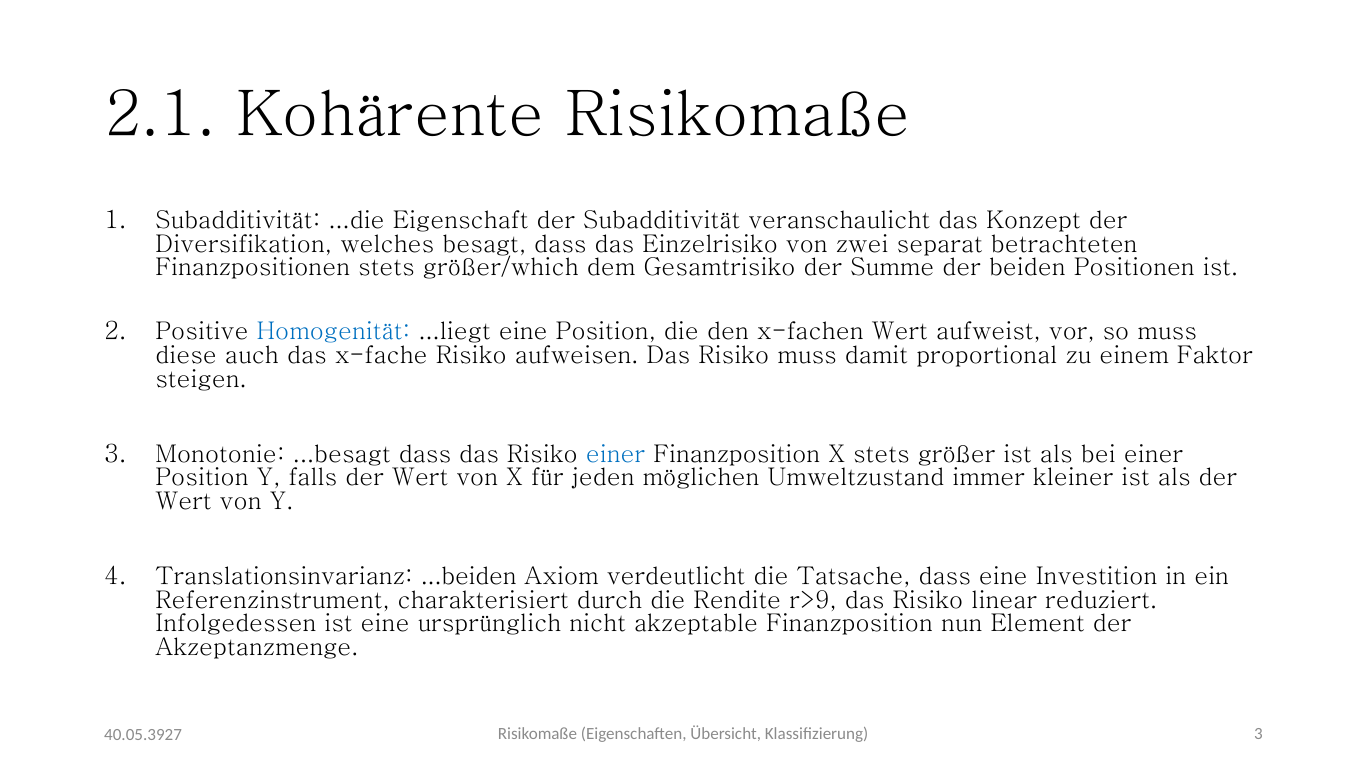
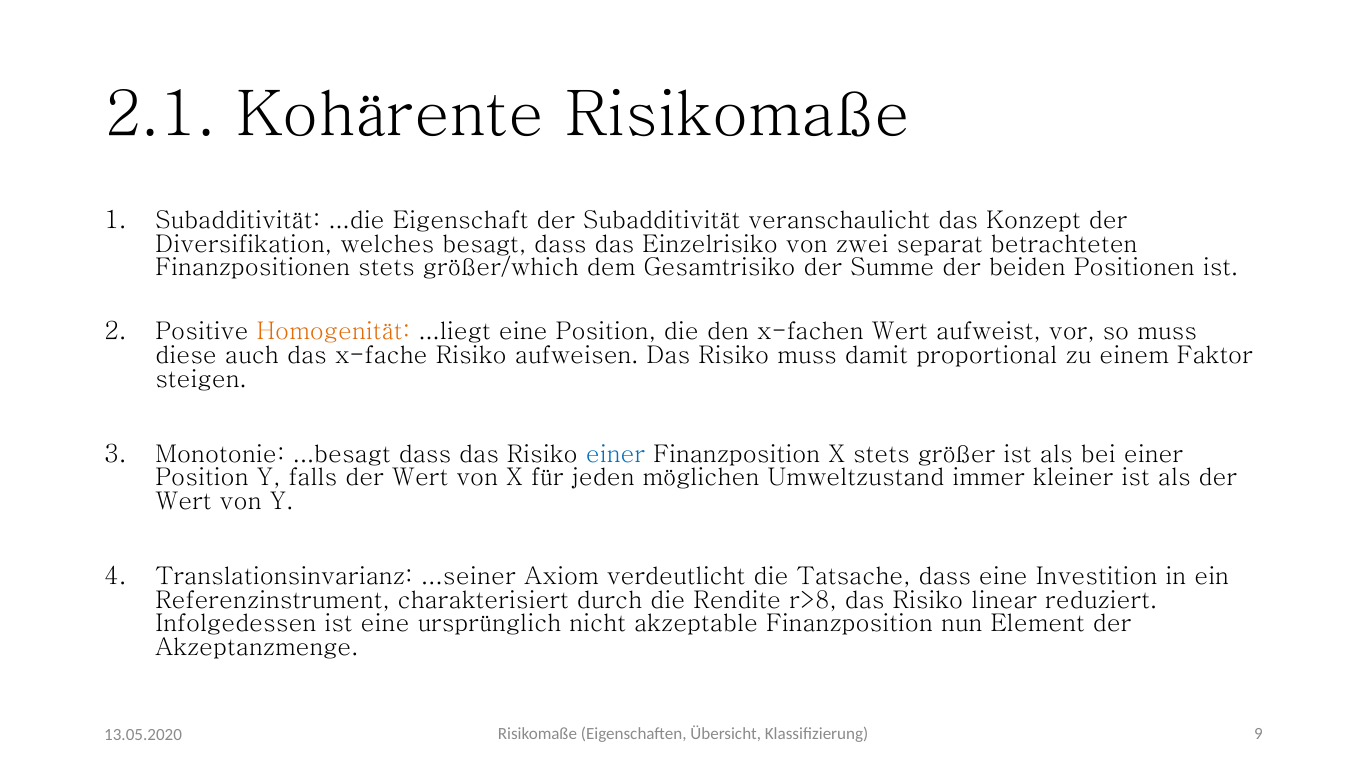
Homogenität colour: blue -> orange
...beiden: ...beiden -> ...seiner
r>9: r>9 -> r>8
Klassifizierung 3: 3 -> 9
40.05.3927: 40.05.3927 -> 13.05.2020
